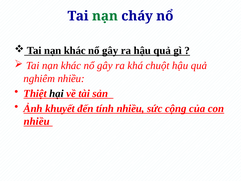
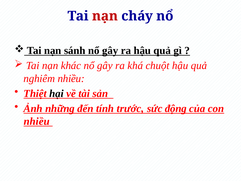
nạn at (105, 16) colour: green -> red
khác at (75, 51): khác -> sánh
khuyết: khuyết -> những
tính nhiều: nhiều -> trước
cộng: cộng -> động
